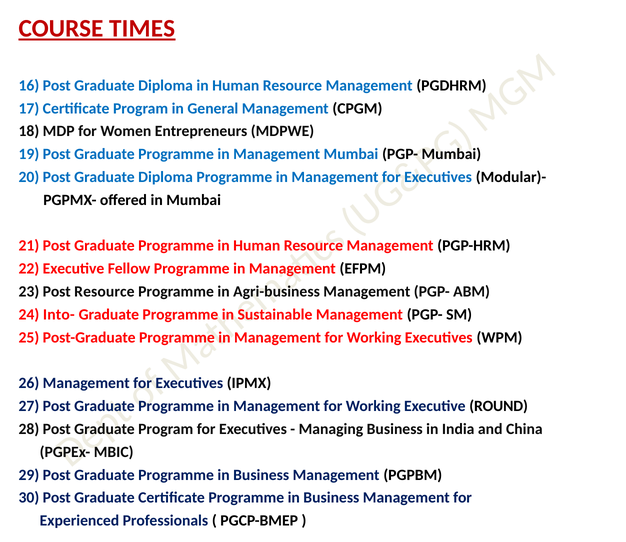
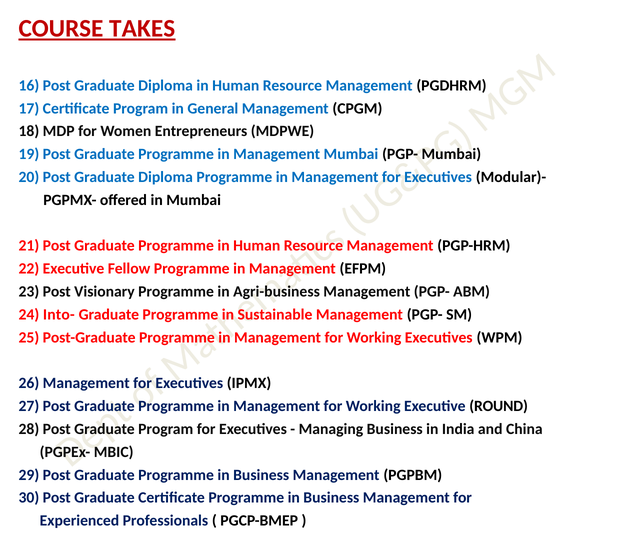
TIMES: TIMES -> TAKES
Post Resource: Resource -> Visionary
